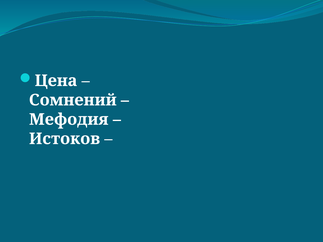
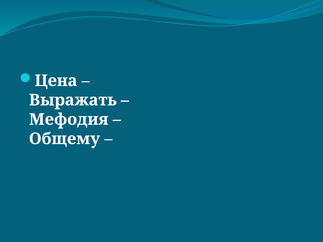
Сомнений: Сомнений -> Выражать
Истоков: Истоков -> Общему
